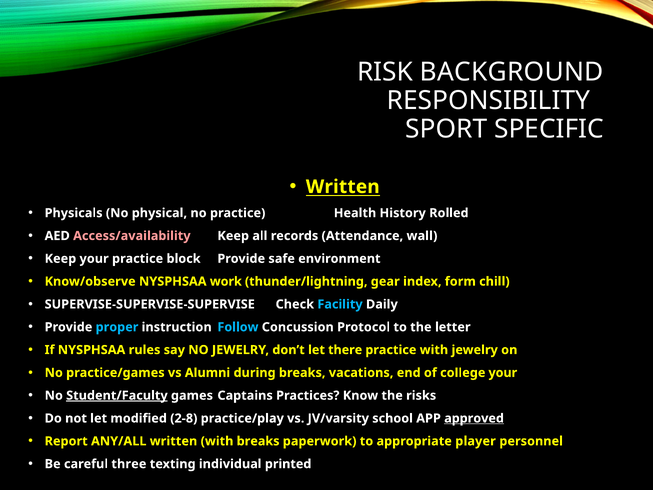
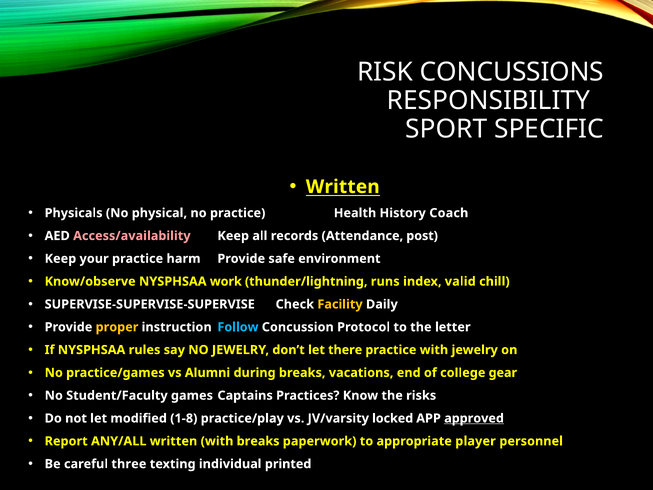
BACKGROUND: BACKGROUND -> CONCUSSIONS
Rolled: Rolled -> Coach
wall: wall -> post
block: block -> harm
gear: gear -> runs
form: form -> valid
Facility colour: light blue -> yellow
proper colour: light blue -> yellow
college your: your -> gear
Student/Faculty underline: present -> none
2-8: 2-8 -> 1-8
school: school -> locked
